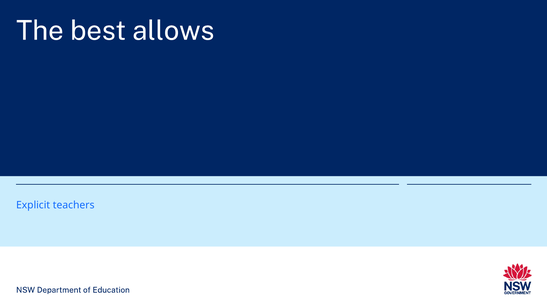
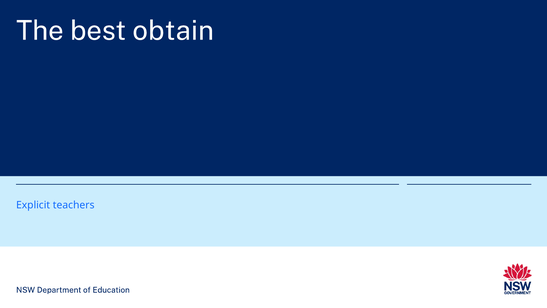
allows: allows -> obtain
